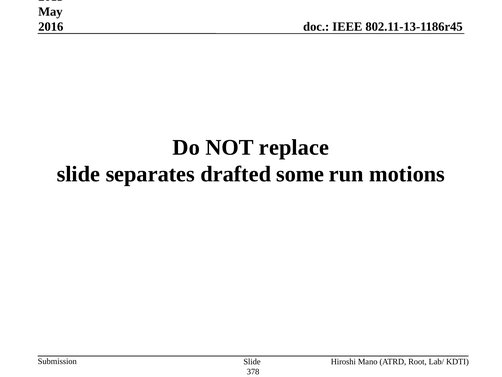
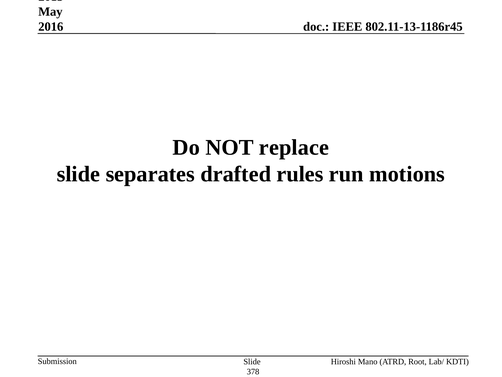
some: some -> rules
